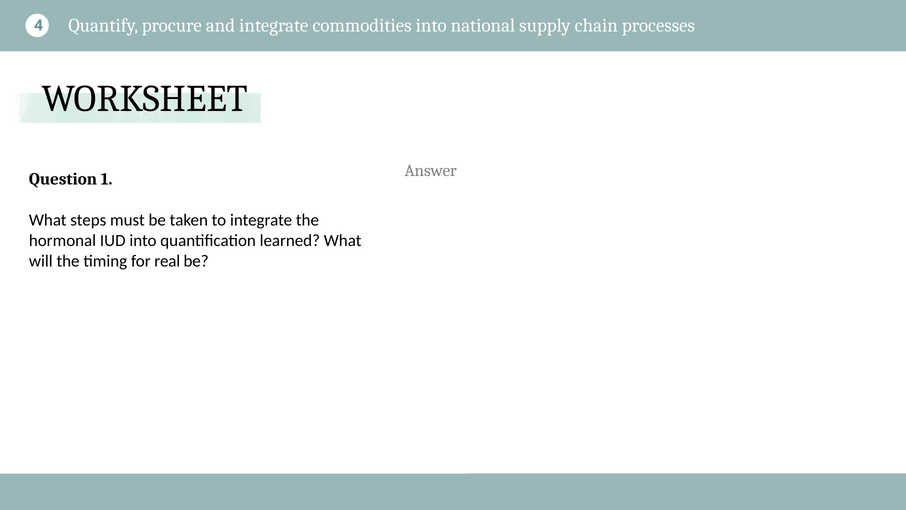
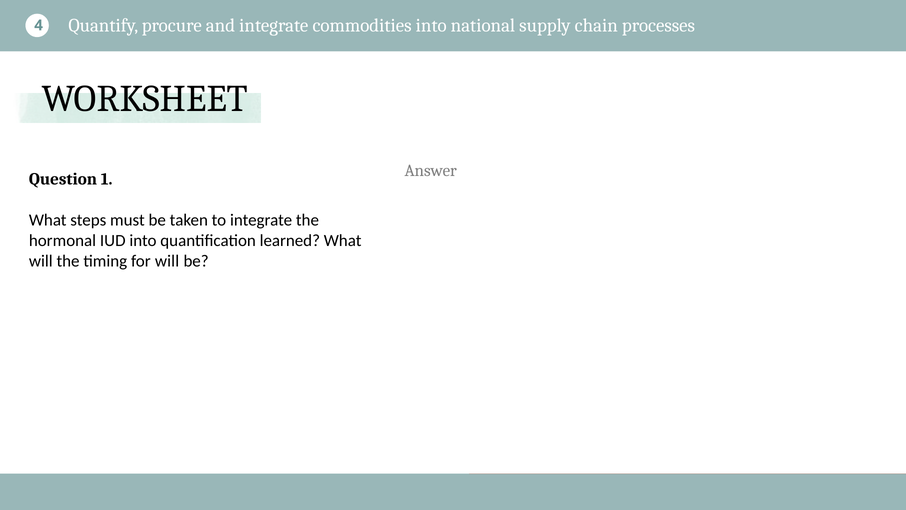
for real: real -> will
